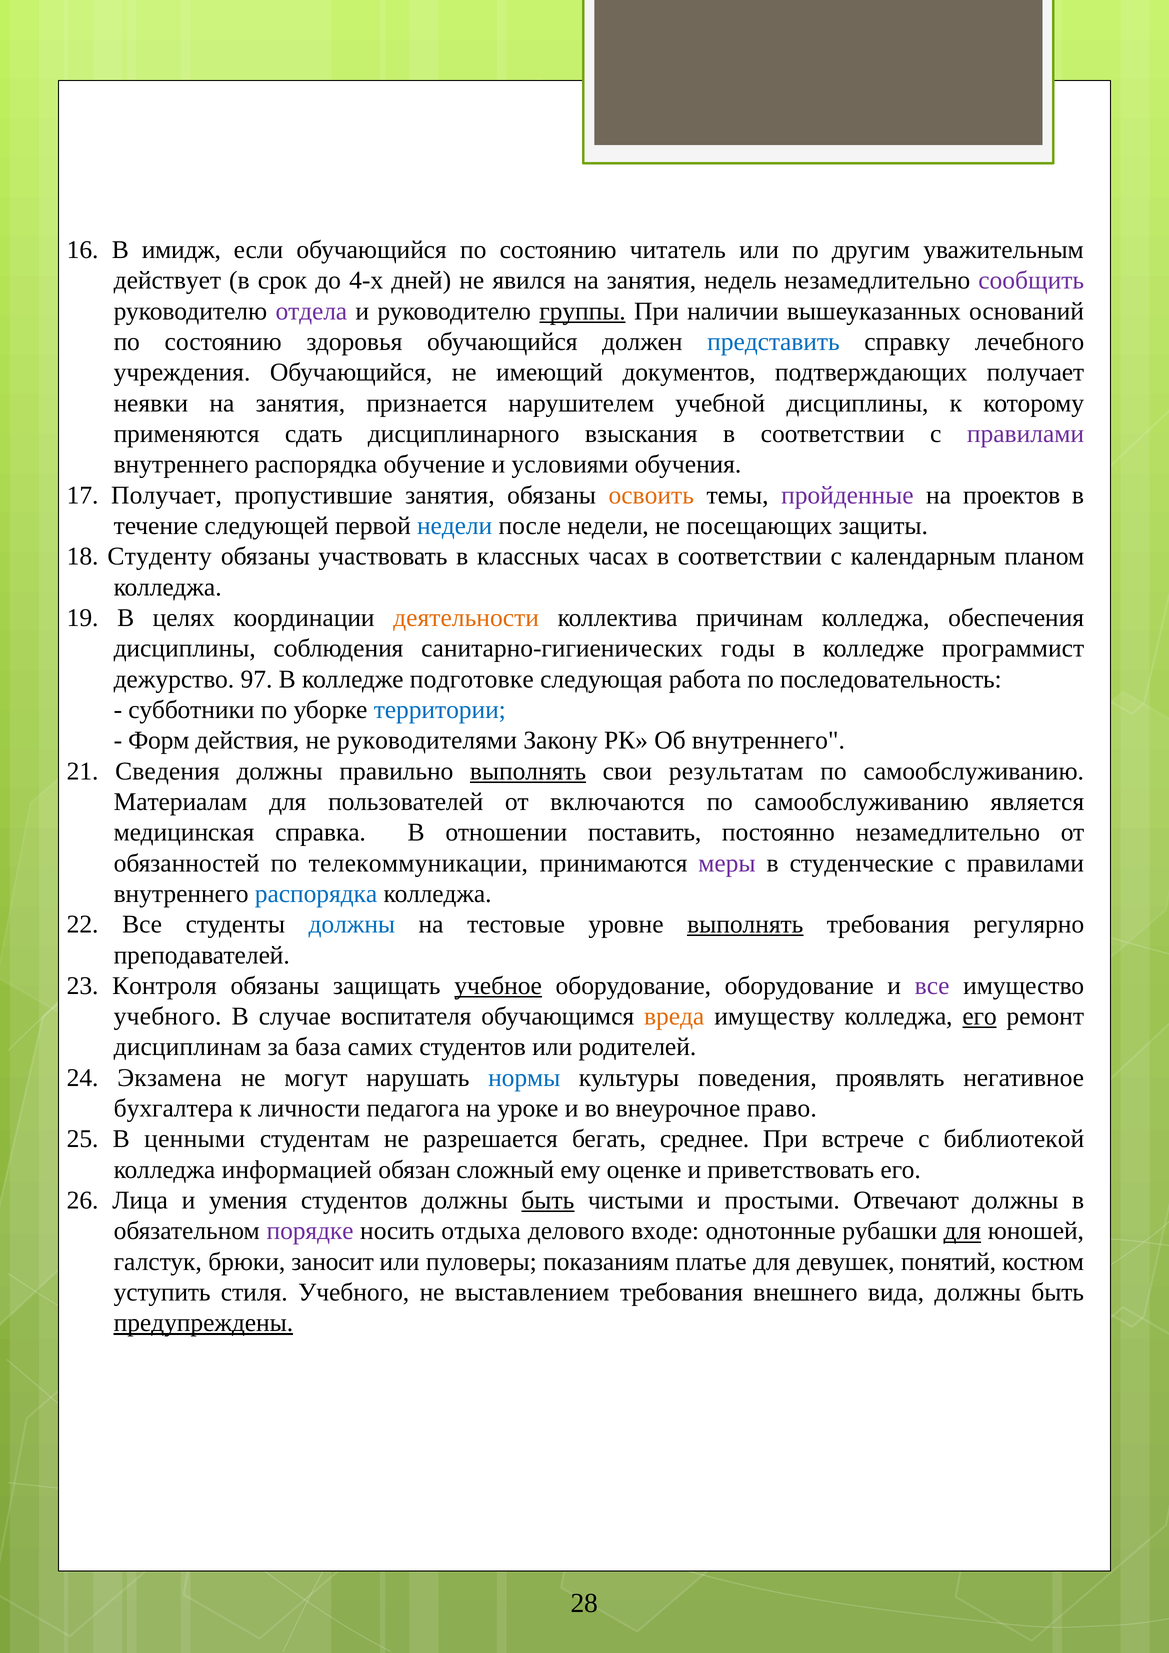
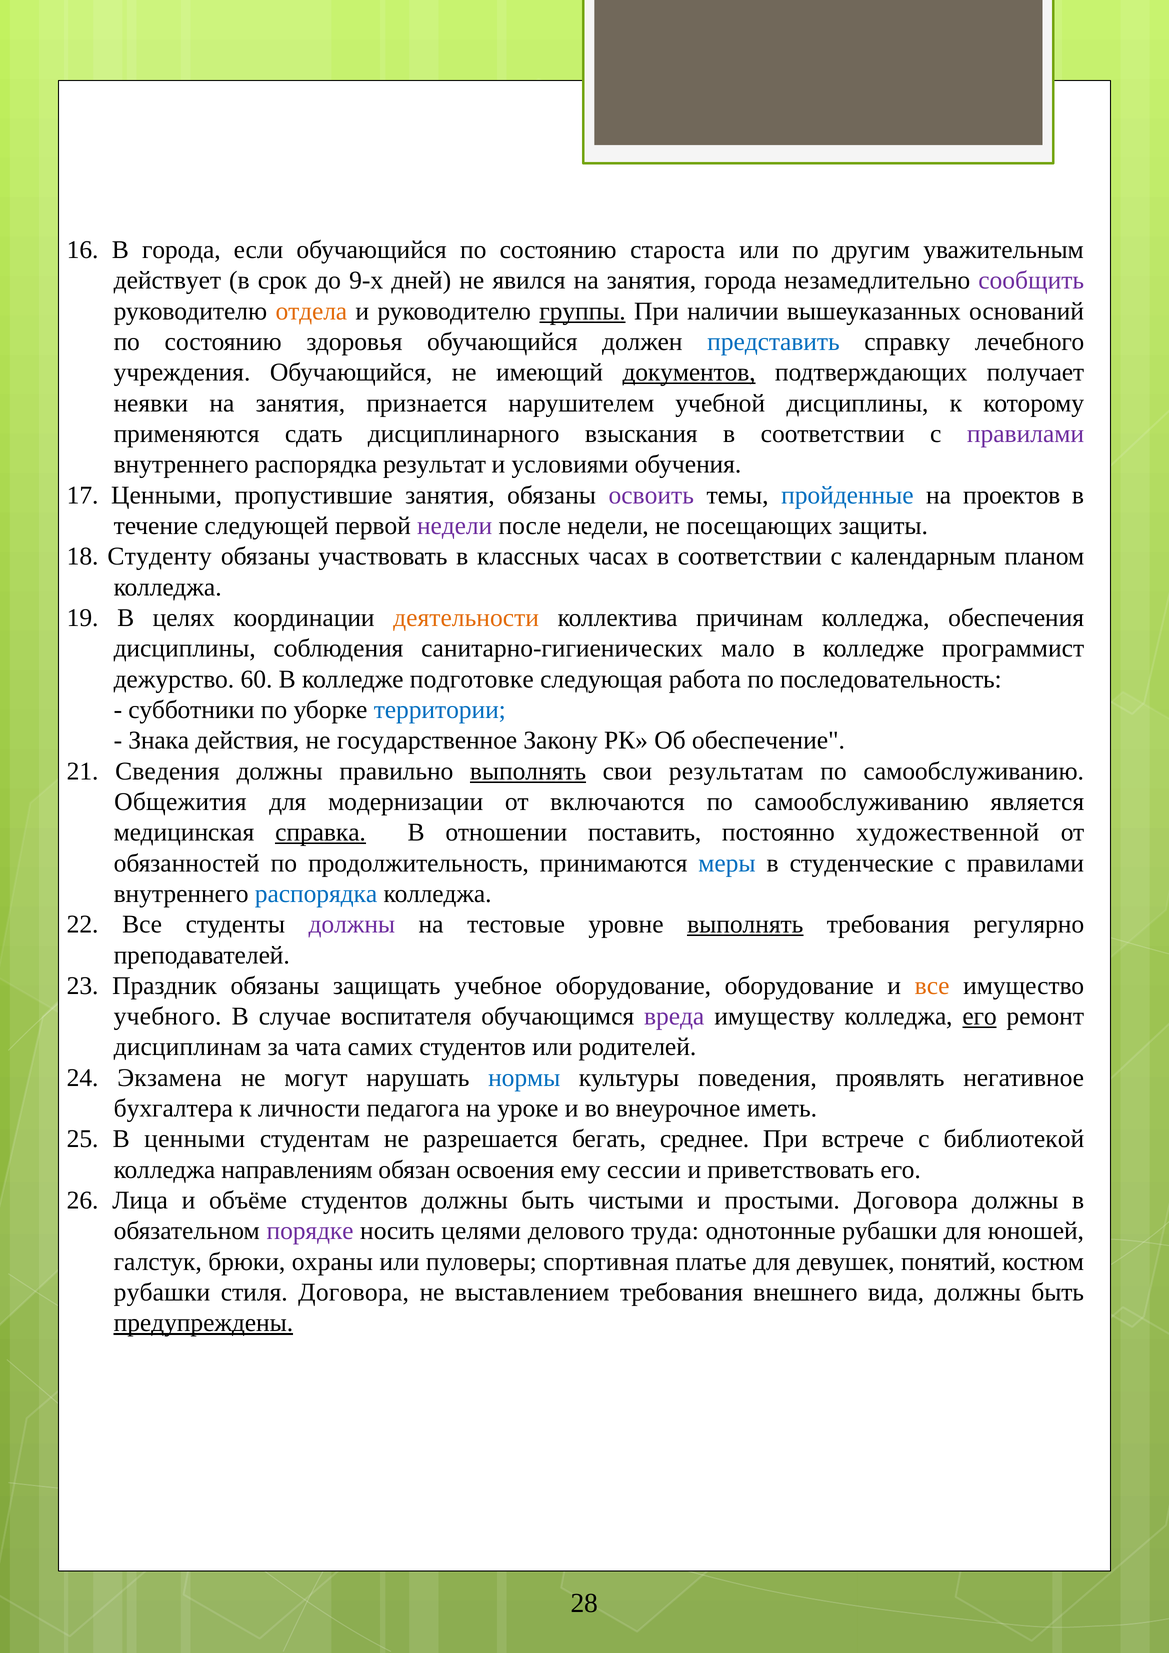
В имидж: имидж -> города
читатель: читатель -> староста
4-х: 4-х -> 9-х
занятия недель: недель -> города
отдела colour: purple -> orange
документов underline: none -> present
обучение: обучение -> результат
17 Получает: Получает -> Ценными
освоить colour: orange -> purple
пройденные colour: purple -> blue
недели at (455, 526) colour: blue -> purple
годы: годы -> мало
97: 97 -> 60
Форм: Форм -> Знака
руководителями: руководителями -> государственное
Об внутреннего: внутреннего -> обеспечение
Материалам: Материалам -> Общежития
пользователей: пользователей -> модернизации
справка underline: none -> present
постоянно незамедлительно: незамедлительно -> художественной
телекоммуникации: телекоммуникации -> продолжительность
меры colour: purple -> blue
должны at (352, 925) colour: blue -> purple
Контроля: Контроля -> Праздник
учебное underline: present -> none
все at (932, 986) colour: purple -> orange
вреда colour: orange -> purple
база: база -> чата
право: право -> иметь
информацией: информацией -> направлениям
сложный: сложный -> освоения
оценке: оценке -> сессии
умения: умения -> объёме
быть at (548, 1201) underline: present -> none
простыми Отвечают: Отвечают -> Договора
отдыха: отдыха -> целями
входе: входе -> труда
для at (962, 1231) underline: present -> none
заносит: заносит -> охраны
показаниям: показаниям -> спортивная
уступить at (162, 1293): уступить -> рубашки
стиля Учебного: Учебного -> Договора
